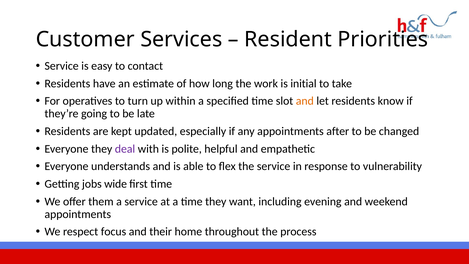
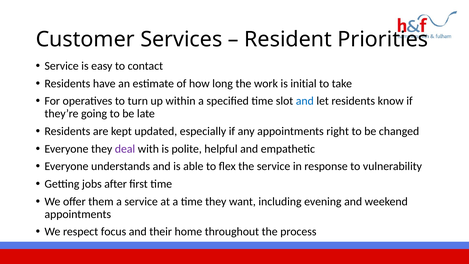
and at (305, 101) colour: orange -> blue
after: after -> right
wide: wide -> after
